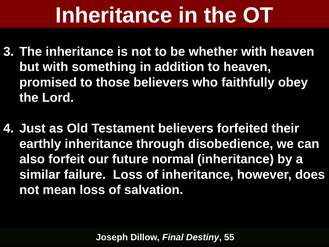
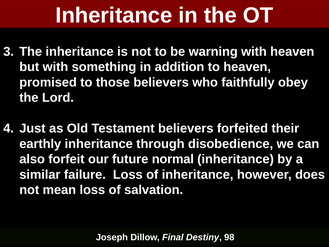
whether: whether -> warning
55: 55 -> 98
